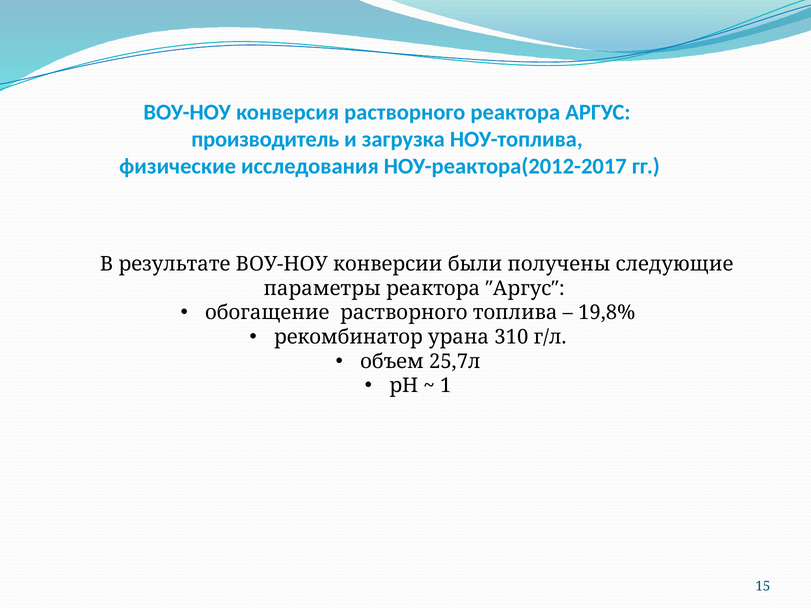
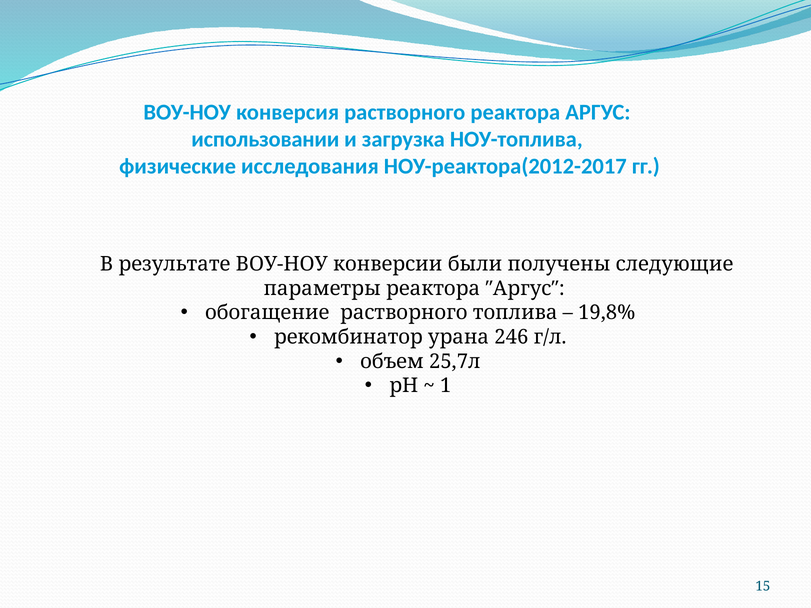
производитель: производитель -> использовании
310: 310 -> 246
